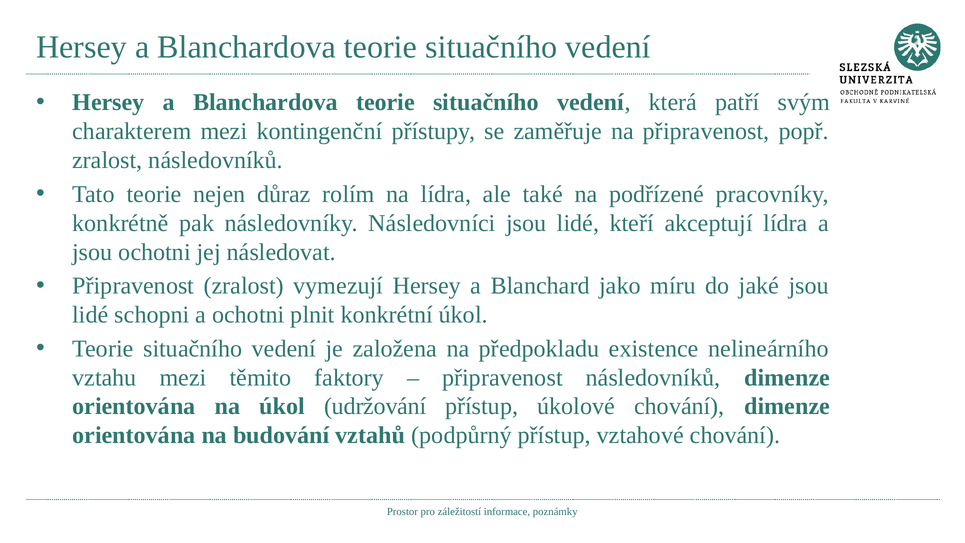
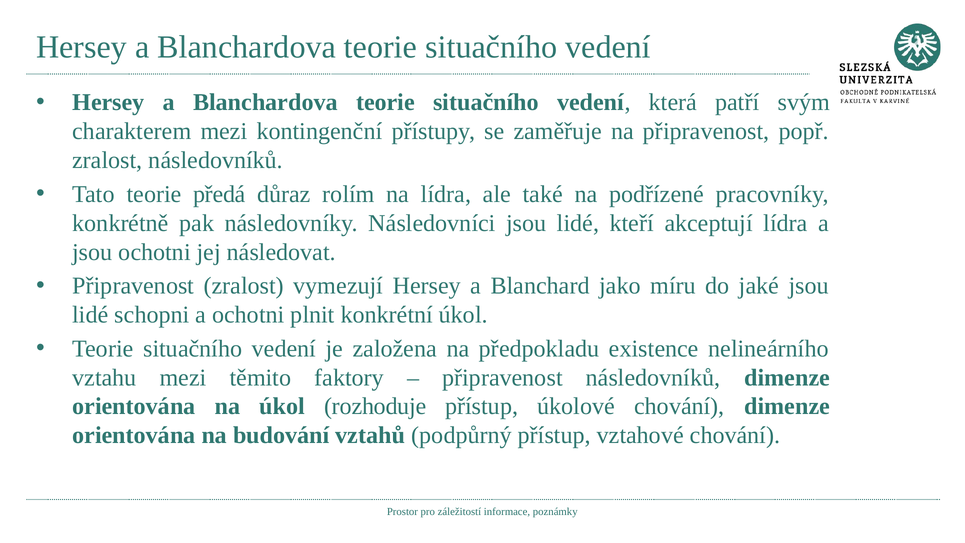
nejen: nejen -> předá
udržování: udržování -> rozhoduje
